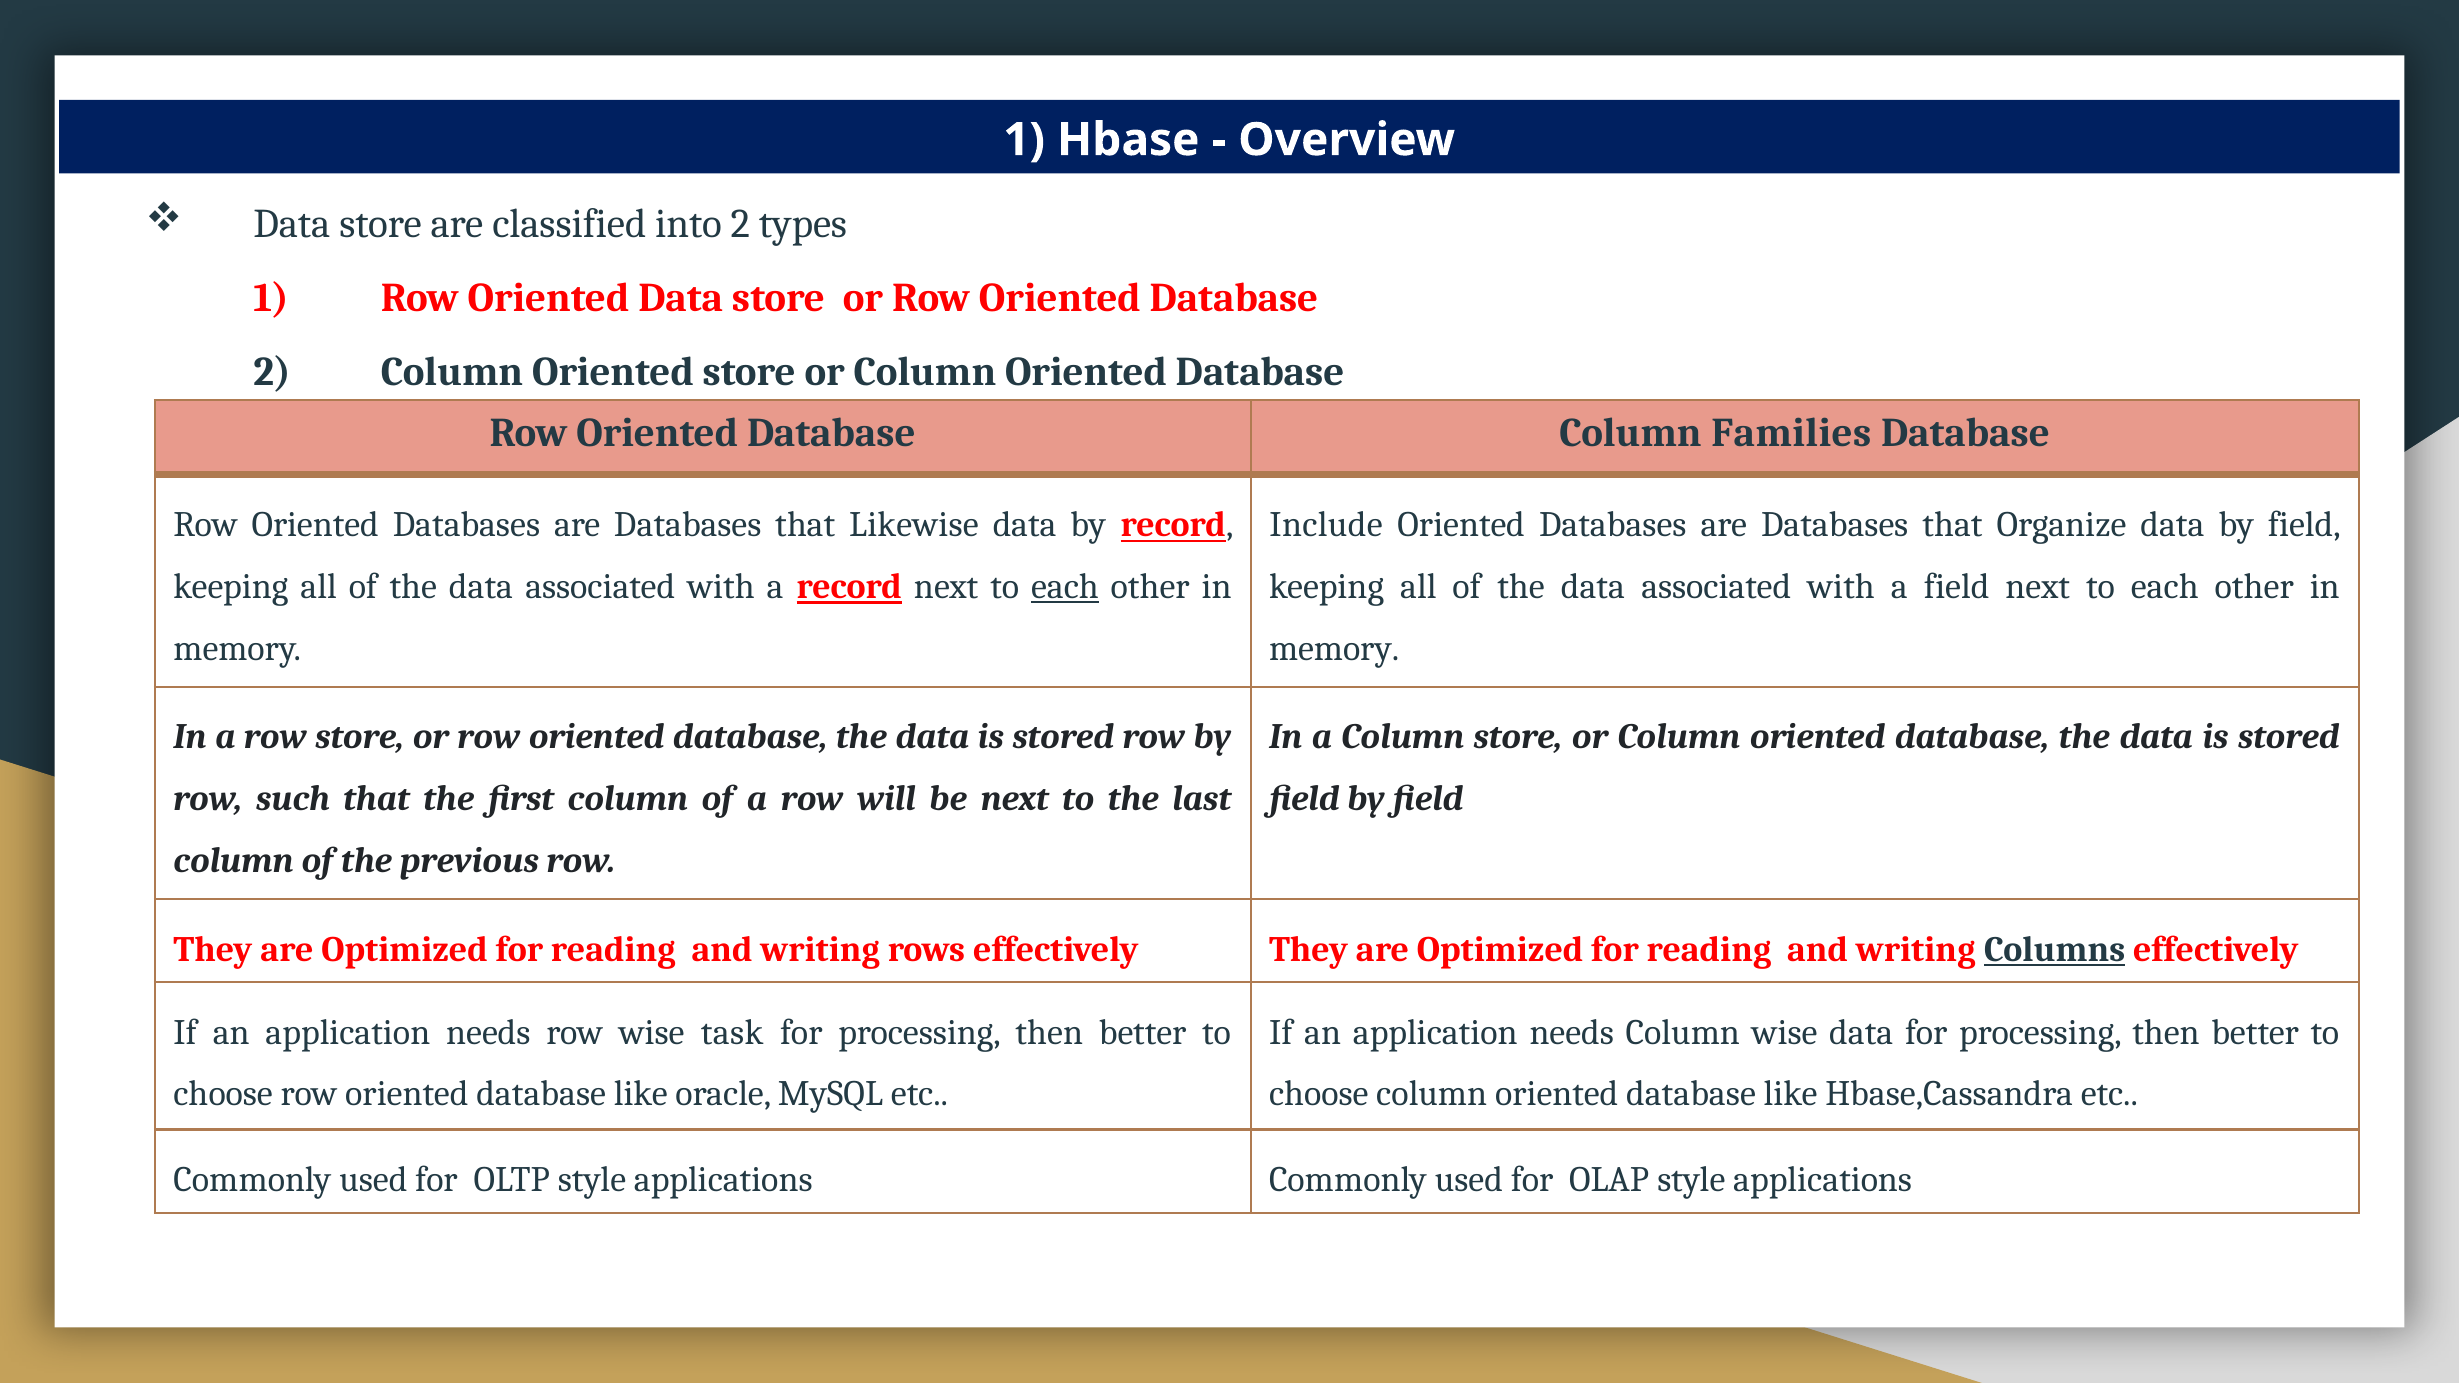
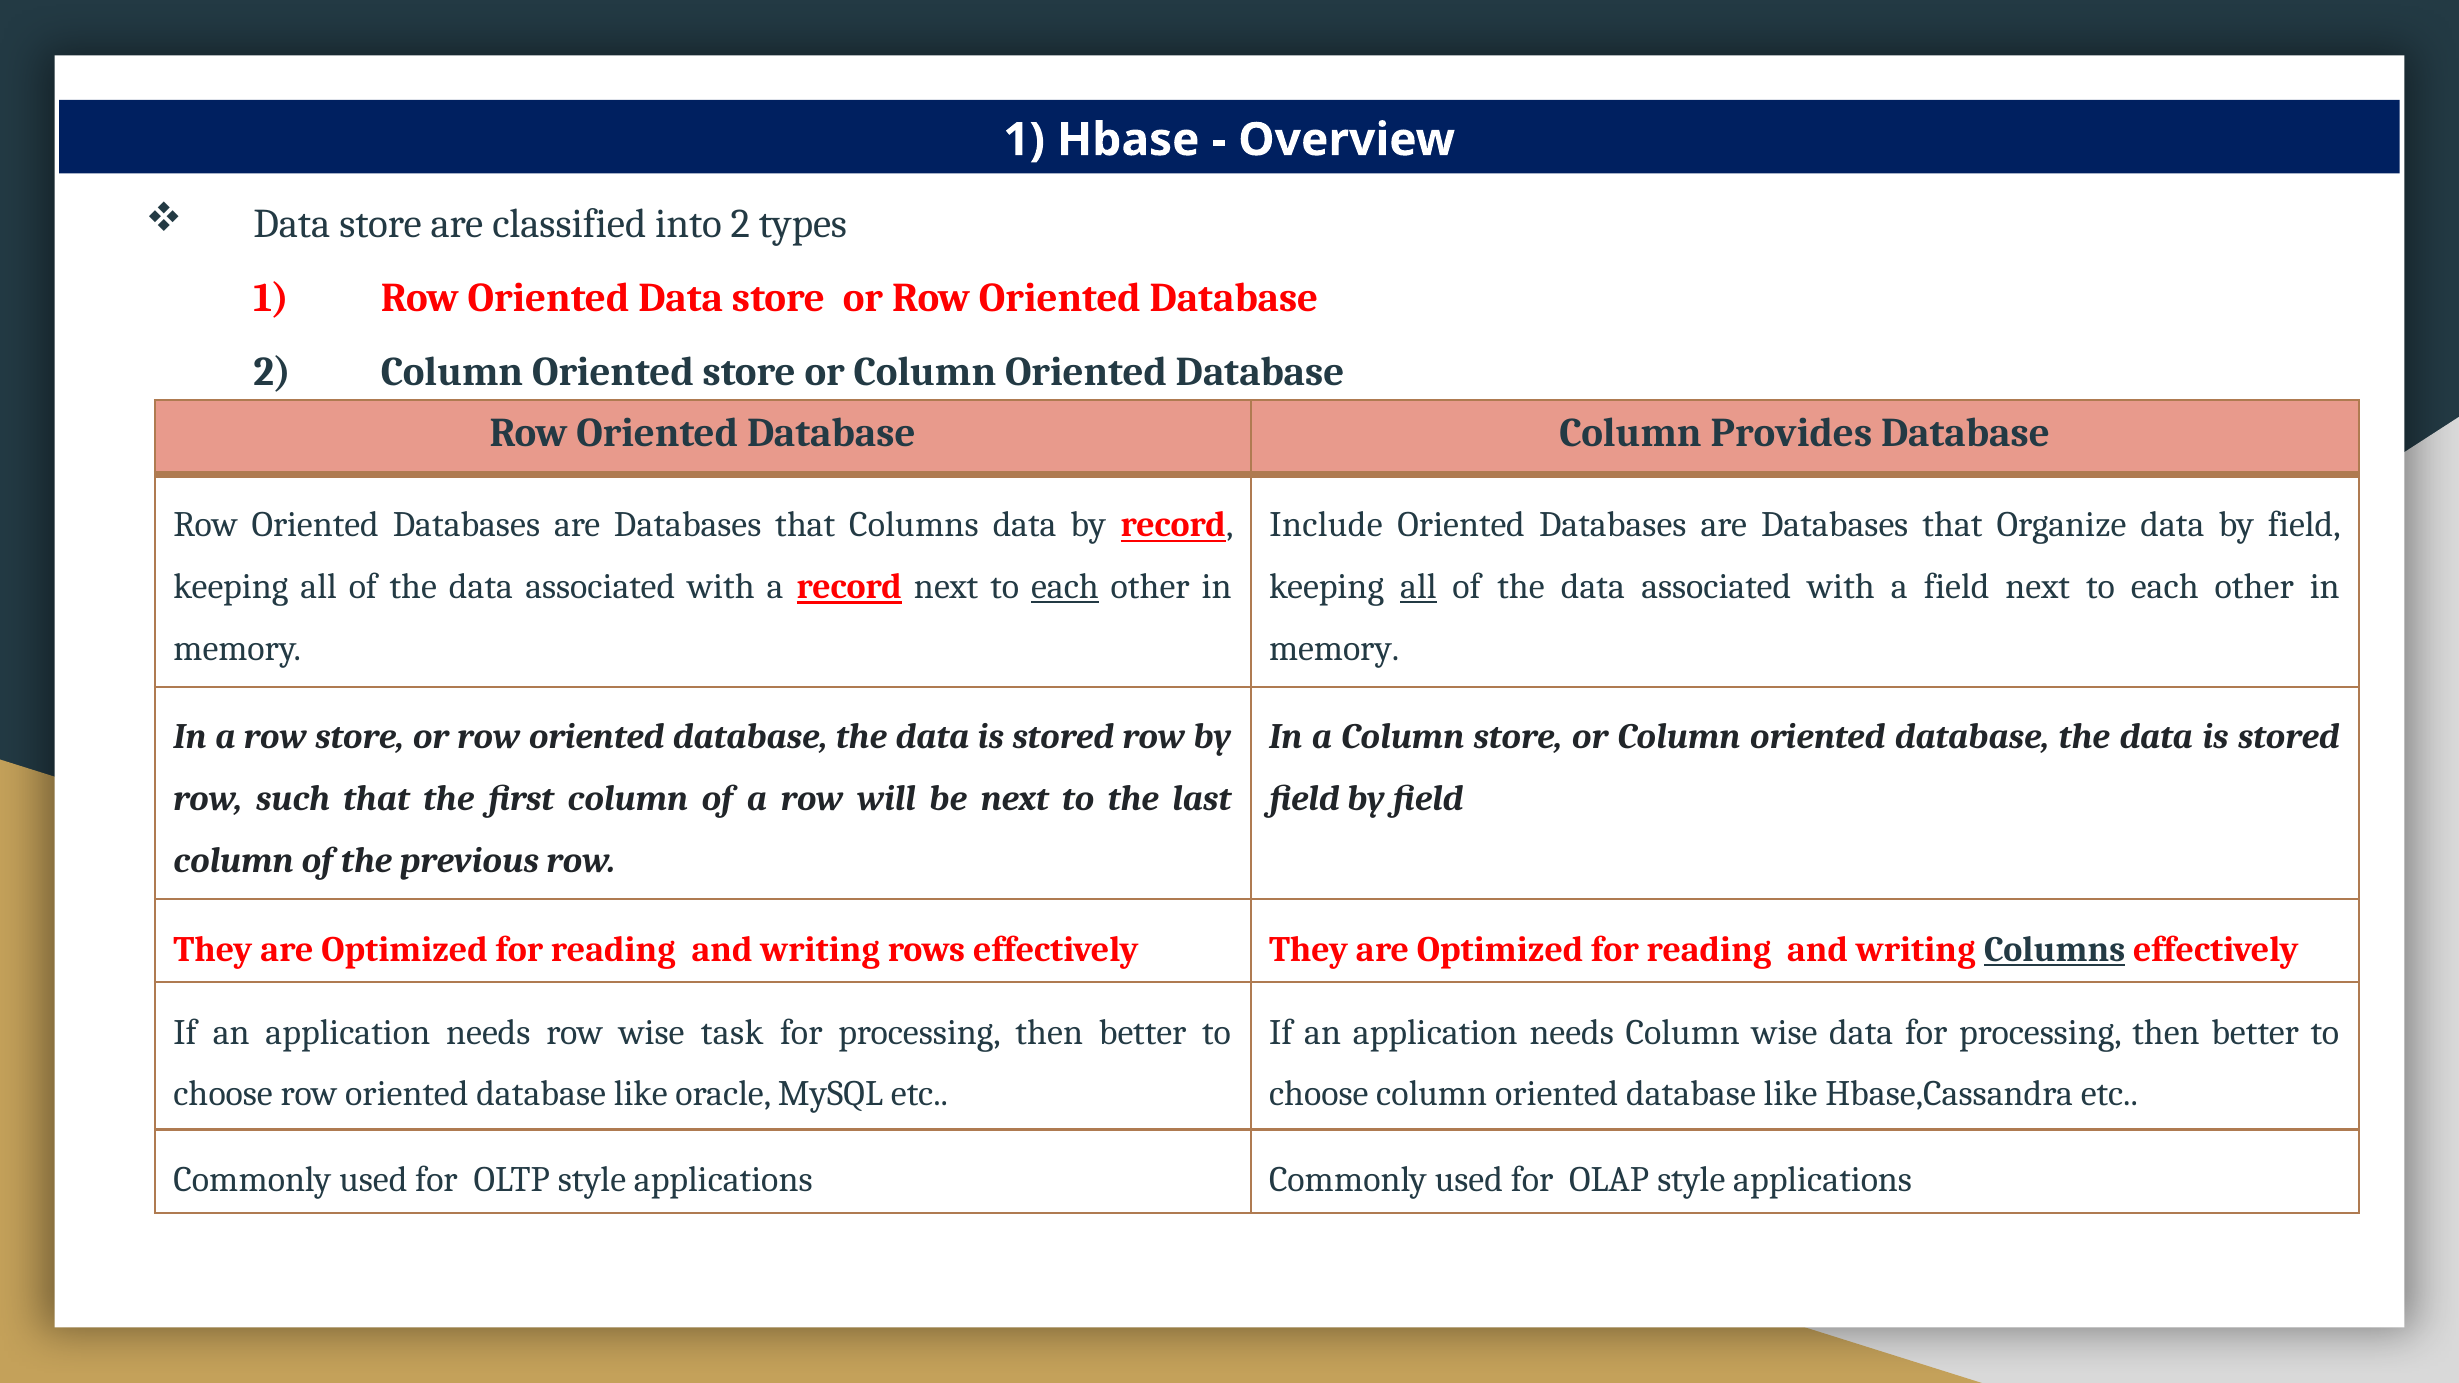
Families: Families -> Provides
that Likewise: Likewise -> Columns
all at (1418, 587) underline: none -> present
